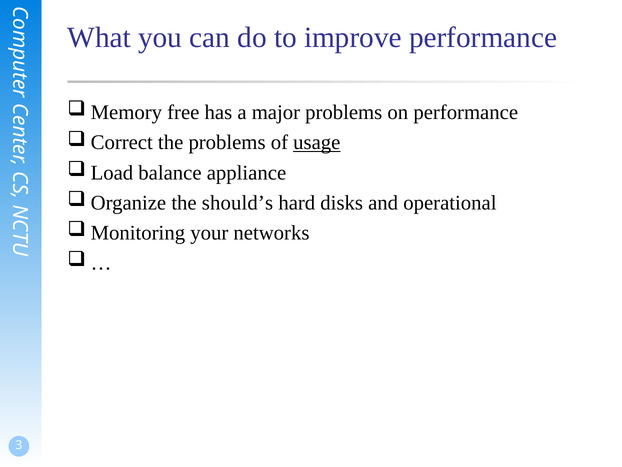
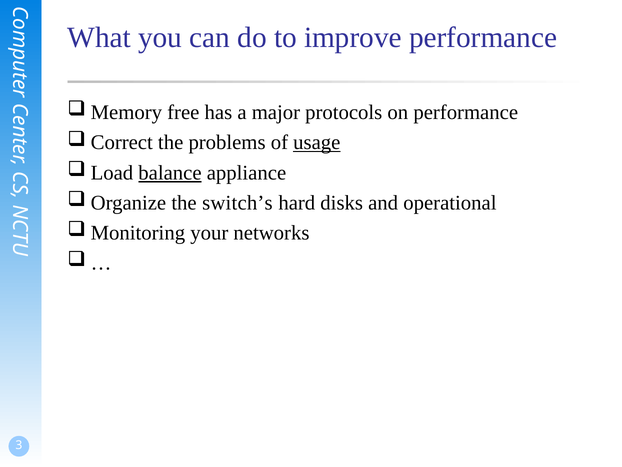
major problems: problems -> protocols
balance underline: none -> present
should’s: should’s -> switch’s
